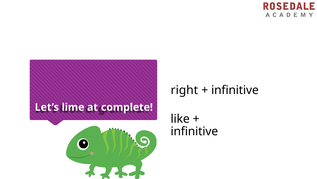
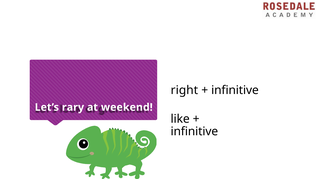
lime: lime -> rary
complete: complete -> weekend
